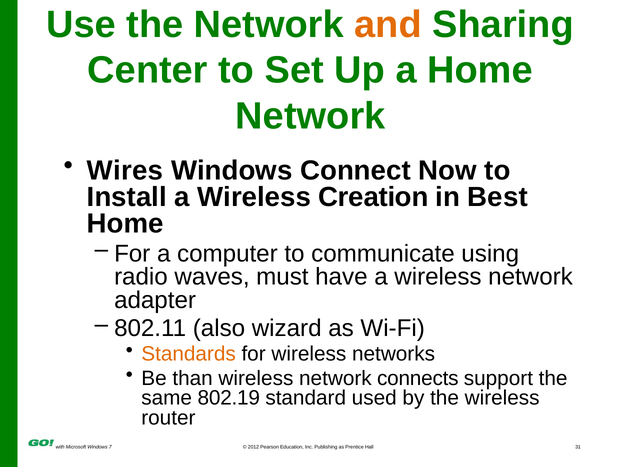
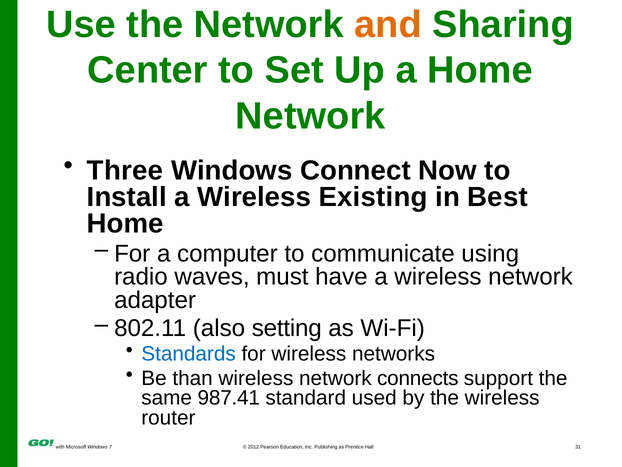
Wires: Wires -> Three
Creation: Creation -> Existing
wizard: wizard -> setting
Standards colour: orange -> blue
802.19: 802.19 -> 987.41
